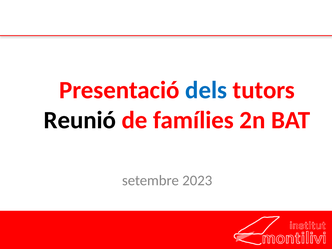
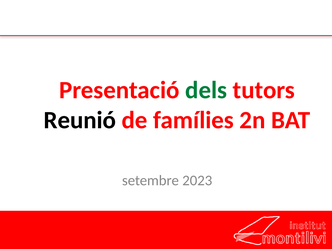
dels colour: blue -> green
